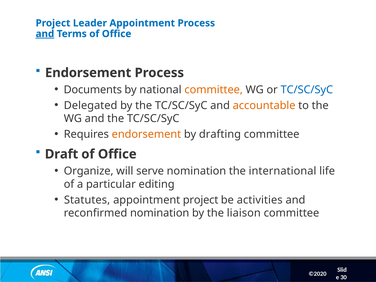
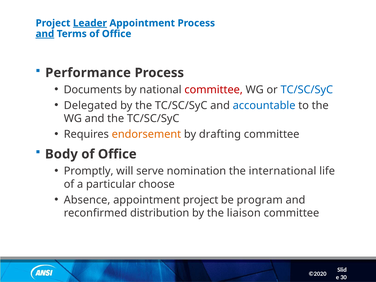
Leader underline: none -> present
Endorsement at (88, 73): Endorsement -> Performance
committee at (214, 90) colour: orange -> red
accountable colour: orange -> blue
Draft: Draft -> Body
Organize: Organize -> Promptly
editing: editing -> choose
Statutes: Statutes -> Absence
activities: activities -> program
reconfirmed nomination: nomination -> distribution
